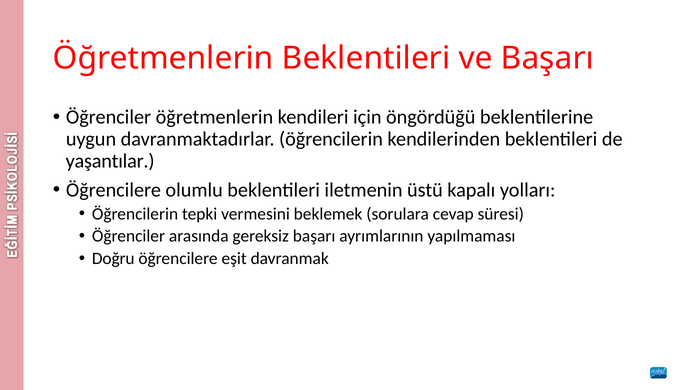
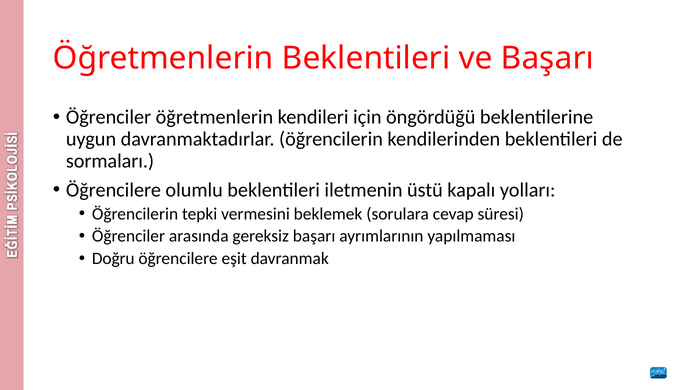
yaşantılar: yaşantılar -> sormaları
